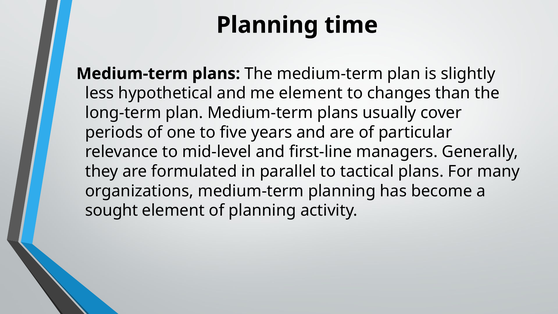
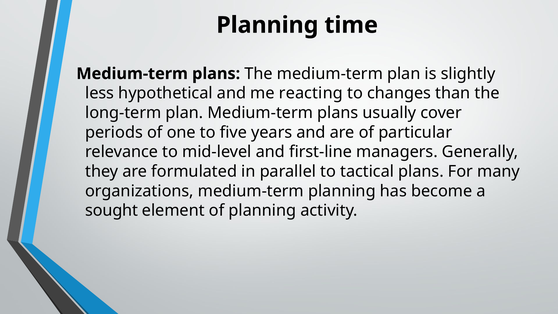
me element: element -> reacting
